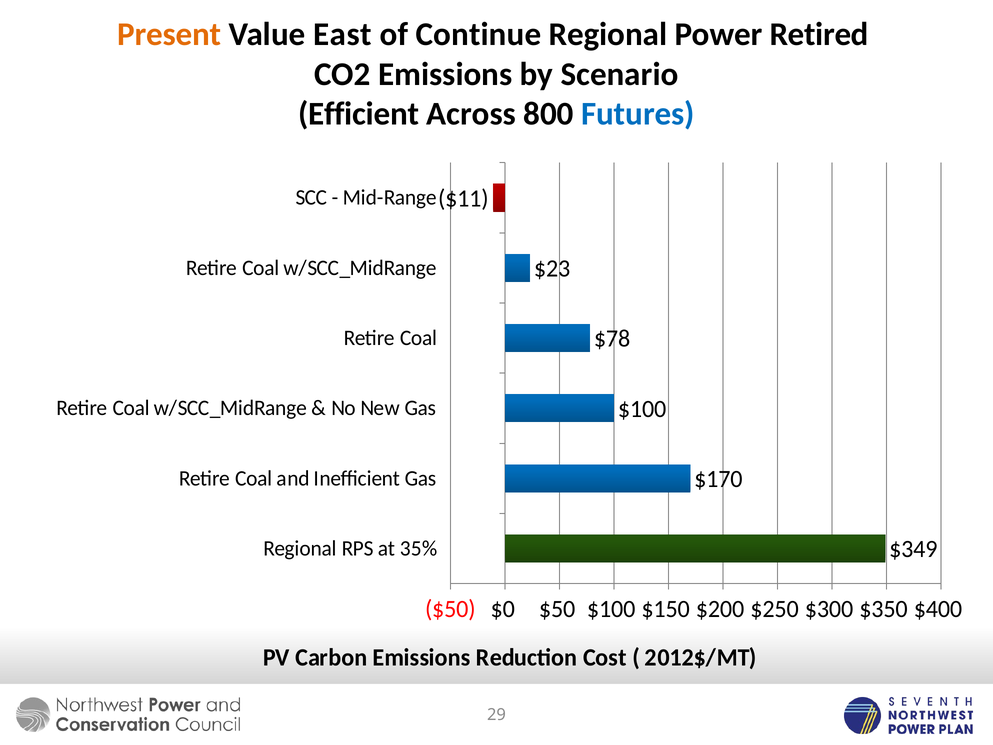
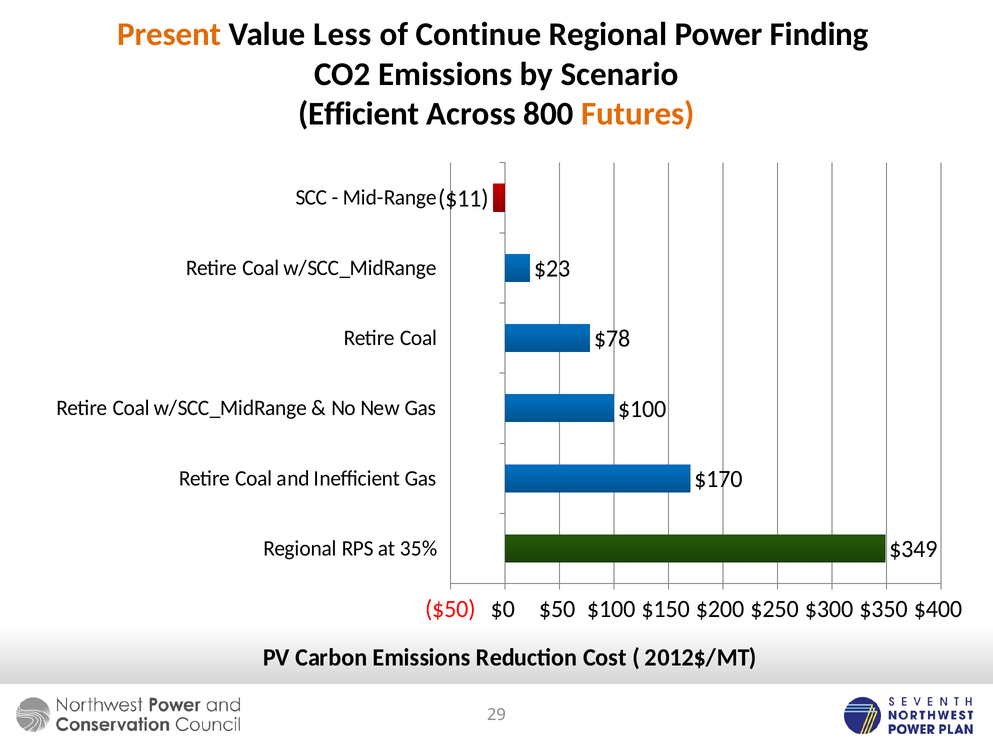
East: East -> Less
Retired: Retired -> Finding
Futures colour: blue -> orange
